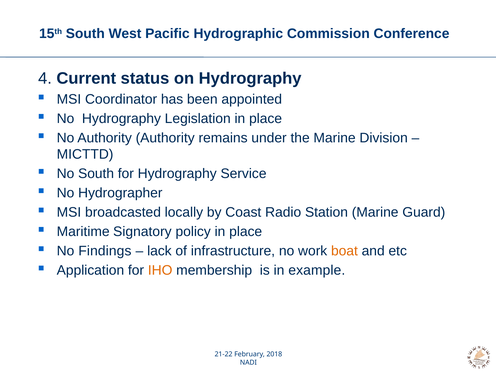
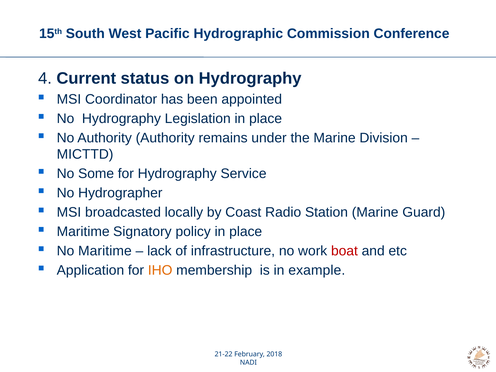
No South: South -> Some
No Findings: Findings -> Maritime
boat colour: orange -> red
